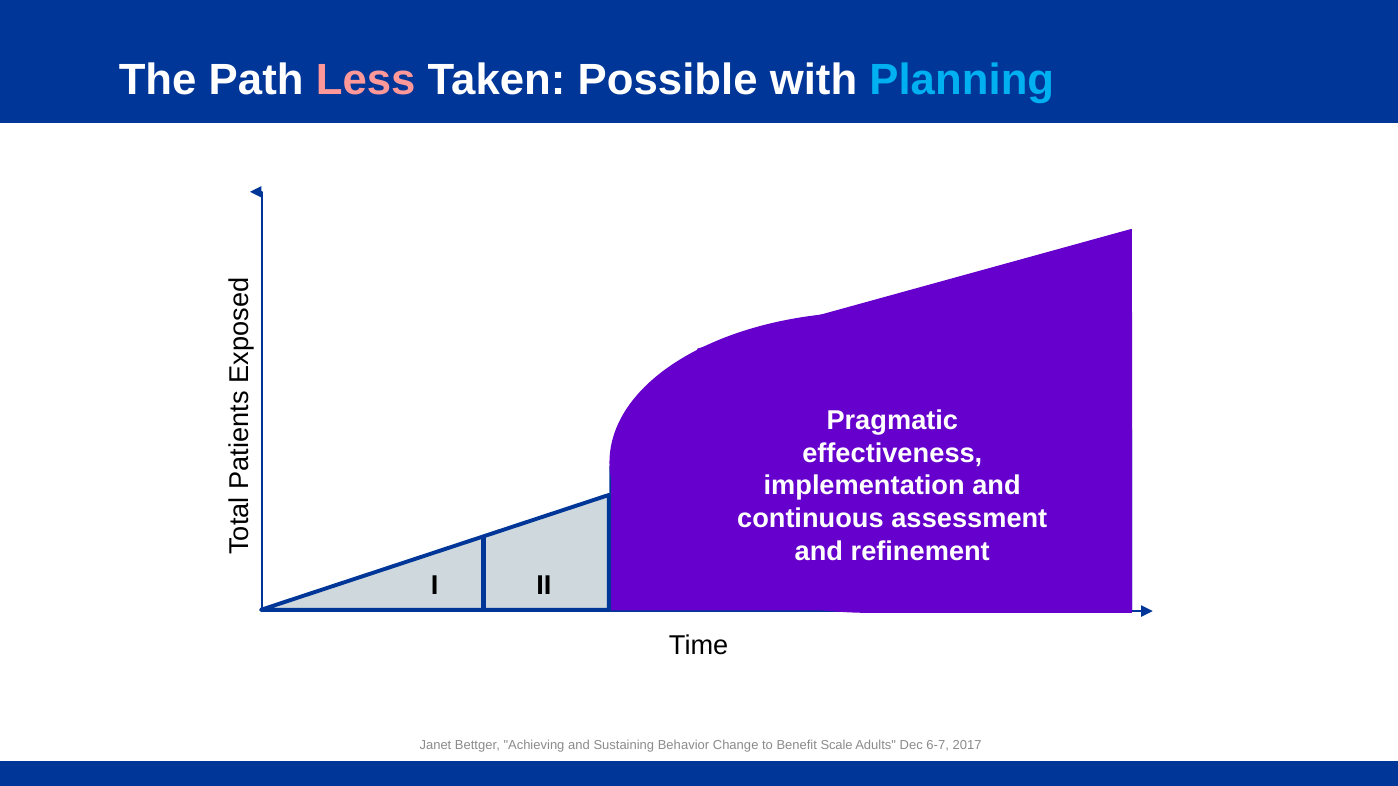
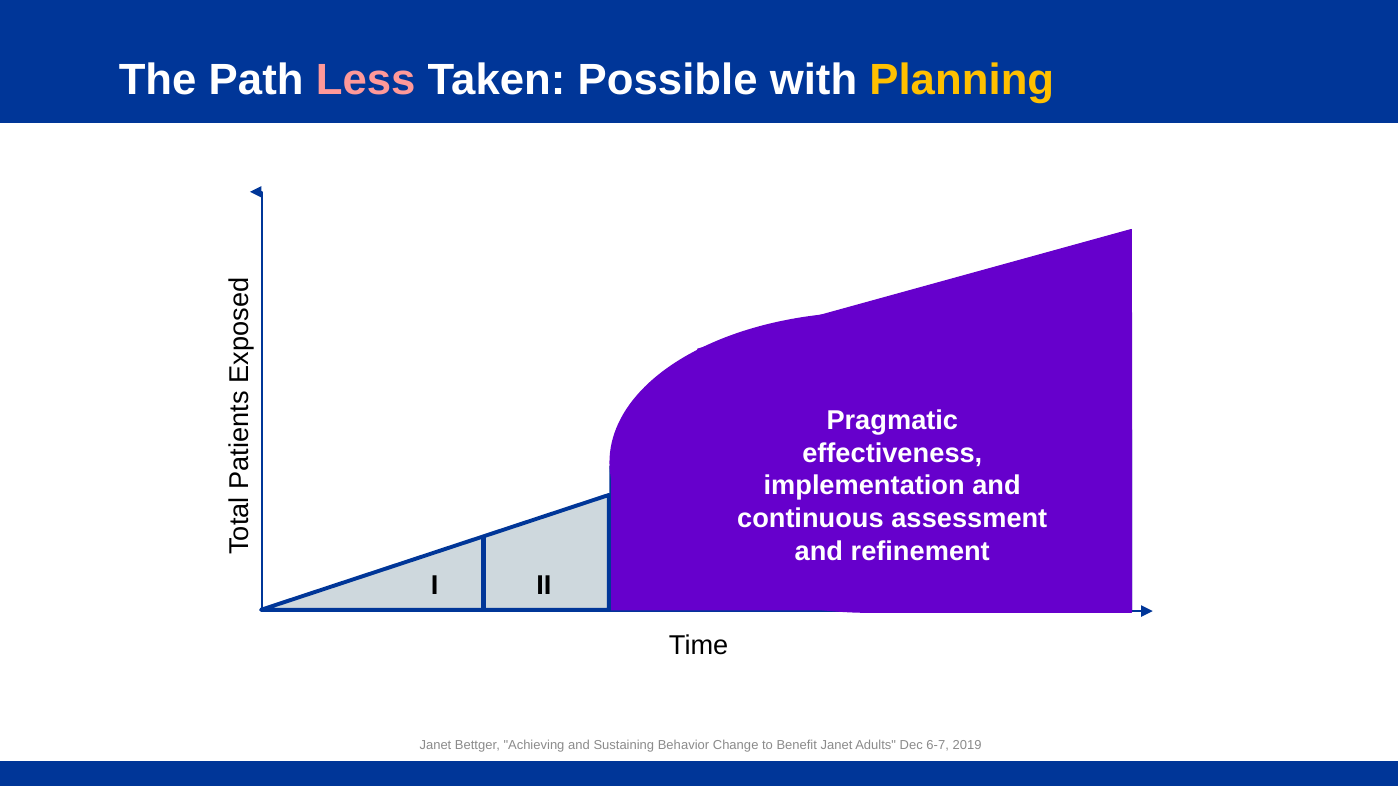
Planning colour: light blue -> yellow
Benefit Scale: Scale -> Janet
2017: 2017 -> 2019
